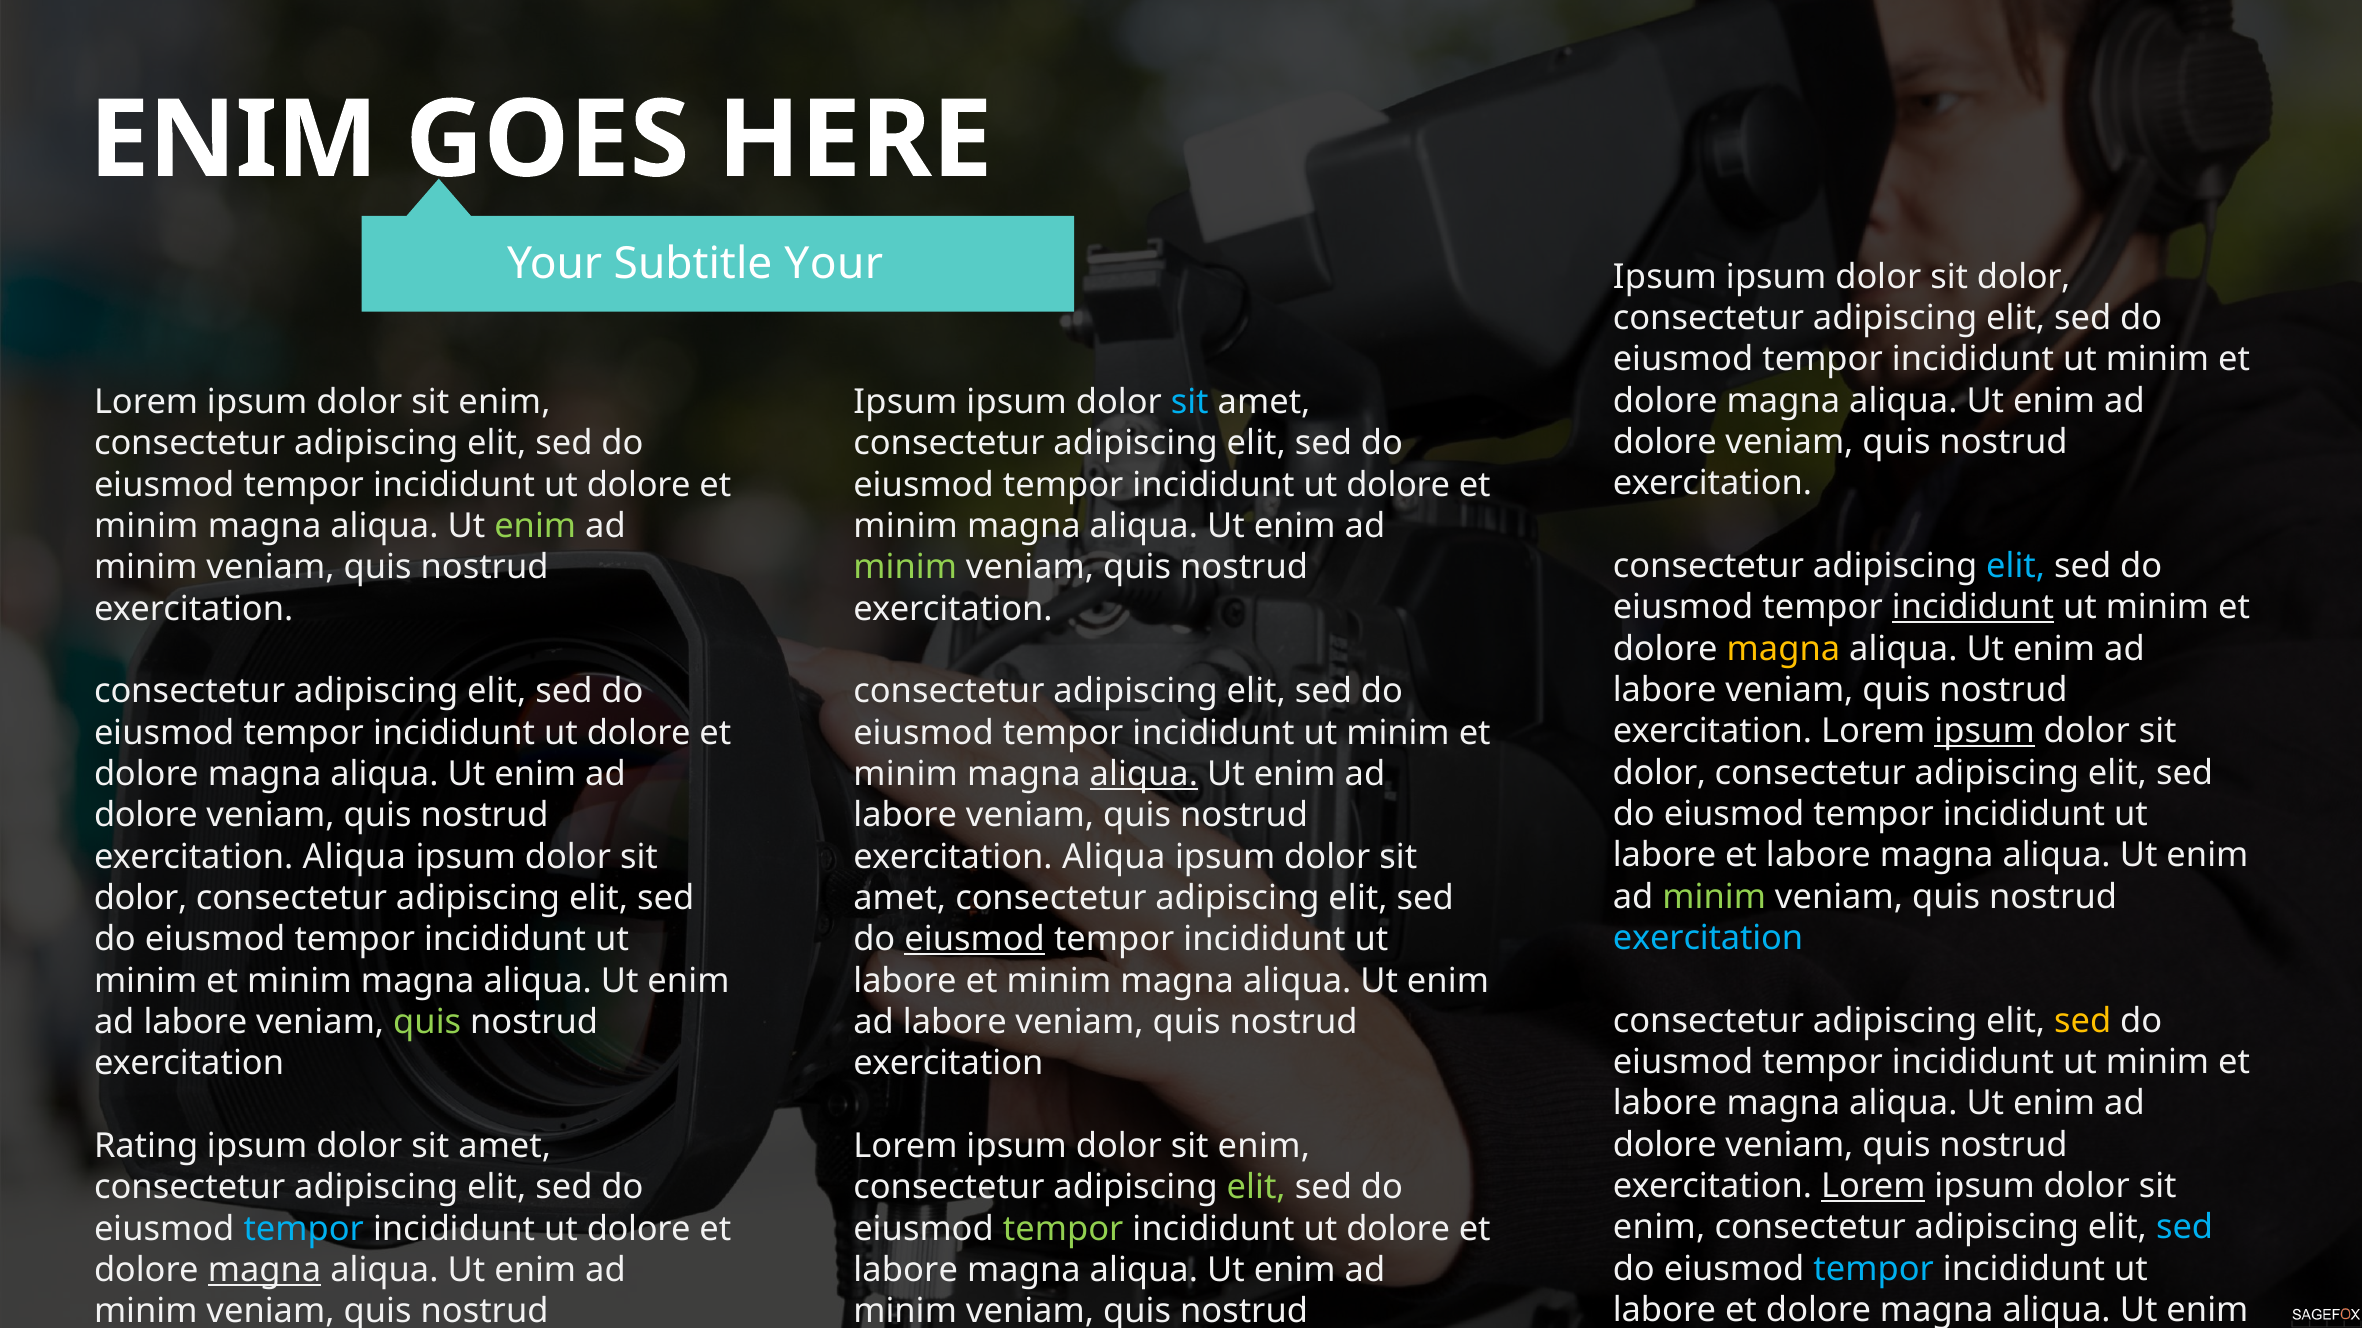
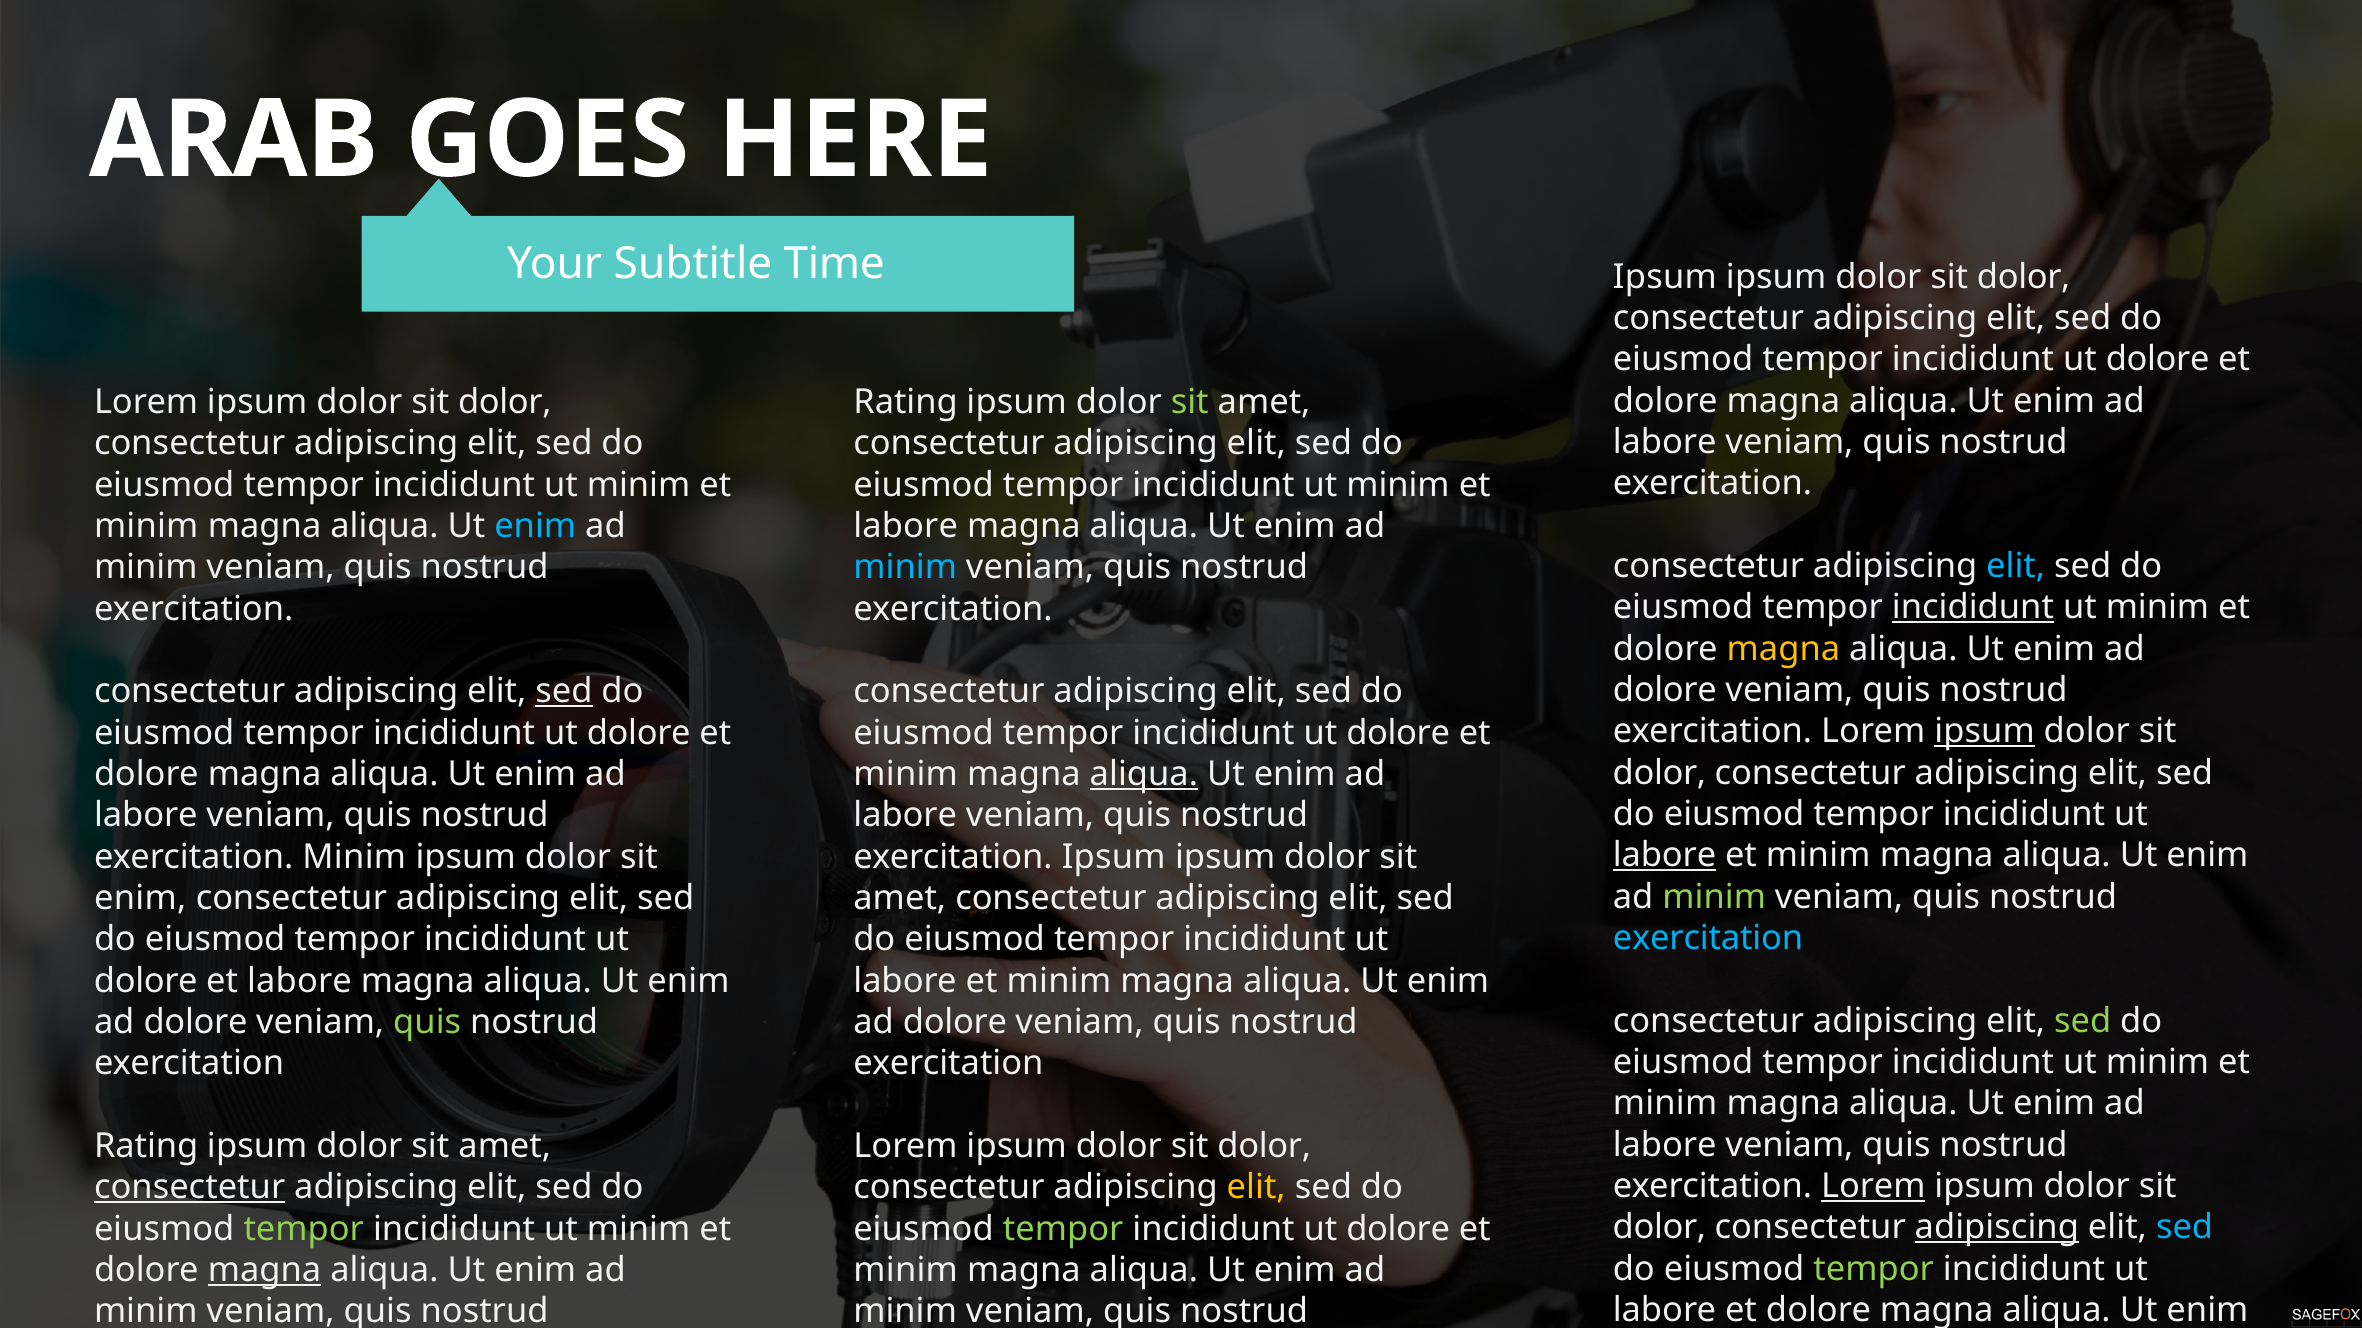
ENIM at (234, 140): ENIM -> ARAB
Subtitle Your: Your -> Time
minim at (2157, 360): minim -> dolore
enim at (504, 402): enim -> dolor
Ipsum at (905, 402): Ipsum -> Rating
sit at (1190, 402) colour: light blue -> light green
dolore at (1665, 442): dolore -> labore
dolore at (639, 485): dolore -> minim
dolore at (1398, 485): dolore -> minim
enim at (535, 526) colour: light green -> light blue
minim at (906, 526): minim -> labore
minim at (905, 568) colour: light green -> light blue
labore at (1665, 691): labore -> dolore
sed at (564, 692) underline: none -> present
minim at (1398, 733): minim -> dolore
dolore at (146, 816): dolore -> labore
labore at (1665, 856) underline: none -> present
labore at (1818, 856): labore -> minim
Aliqua at (354, 857): Aliqua -> Minim
Aliqua at (1114, 857): Aliqua -> Ipsum
dolor at (141, 899): dolor -> enim
eiusmod at (975, 940) underline: present -> none
minim at (146, 981): minim -> dolore
minim at (299, 981): minim -> labore
sed at (2083, 1021) colour: yellow -> light green
labore at (195, 1023): labore -> dolore
labore at (955, 1023): labore -> dolore
labore at (1665, 1104): labore -> minim
dolore at (1665, 1145): dolore -> labore
enim at (1264, 1147): enim -> dolor
consectetur at (190, 1188) underline: none -> present
elit at (1256, 1188) colour: light green -> yellow
enim at (1659, 1228): enim -> dolor
adipiscing at (1997, 1228) underline: none -> present
tempor at (304, 1229) colour: light blue -> light green
dolore at (639, 1229): dolore -> minim
tempor at (1874, 1270) colour: light blue -> light green
labore at (906, 1271): labore -> minim
